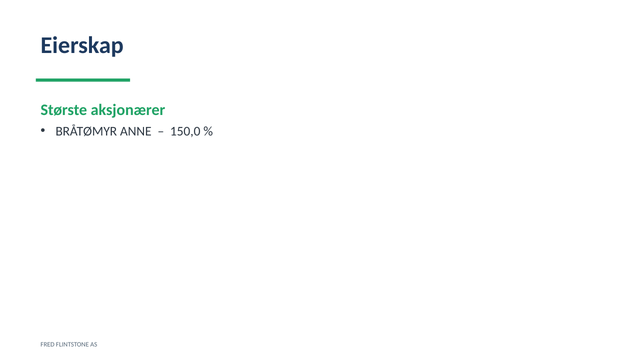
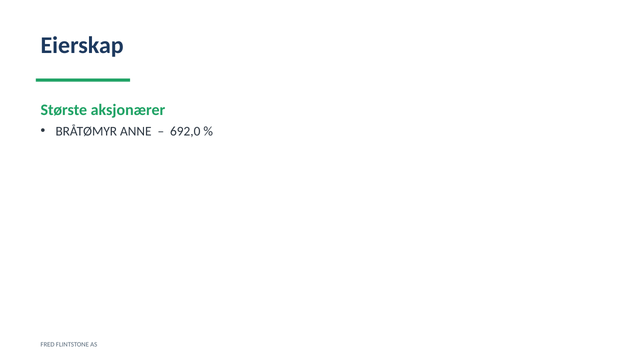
150,0: 150,0 -> 692,0
